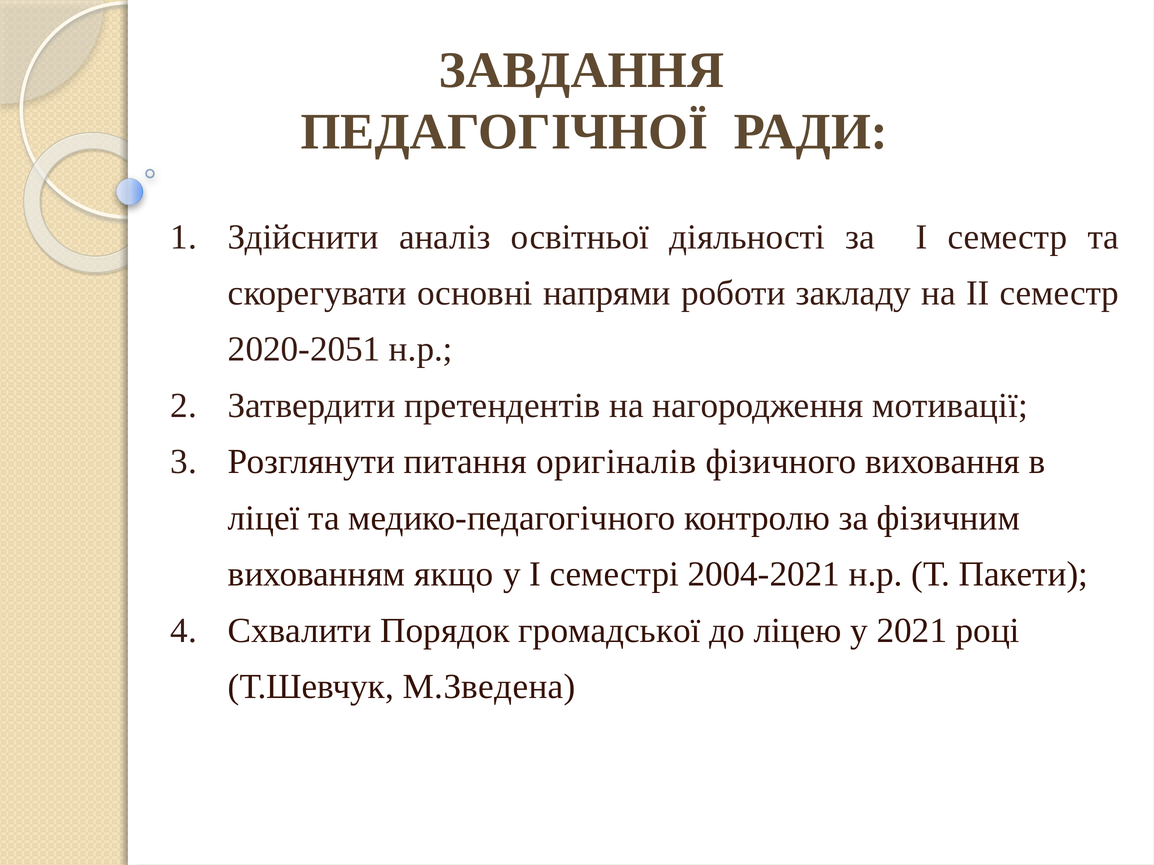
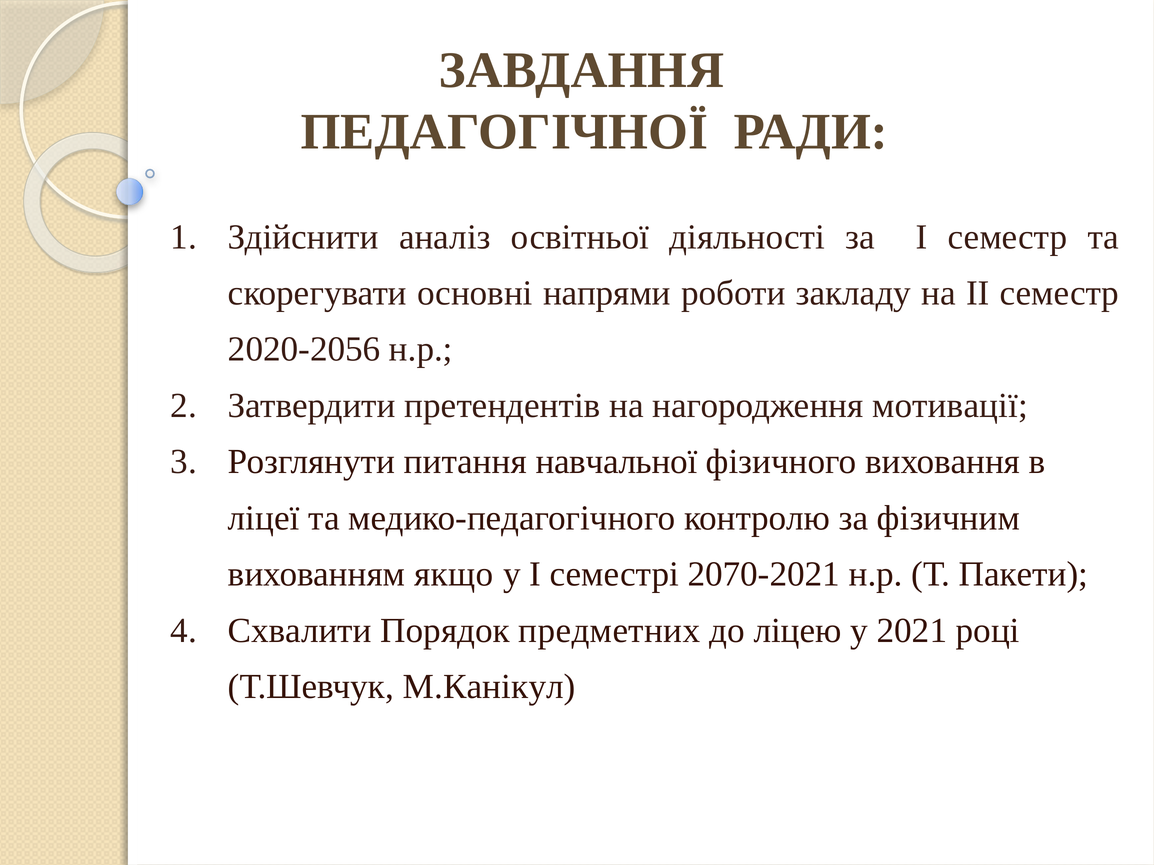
2020-2051: 2020-2051 -> 2020-2056
оригіналів: оригіналів -> навчальної
2004-2021: 2004-2021 -> 2070-2021
громадської: громадської -> предметних
М.Зведена: М.Зведена -> М.Канікул
